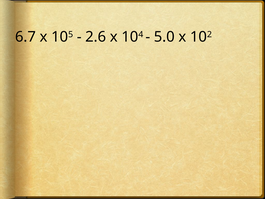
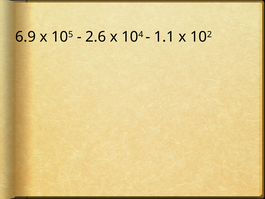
6.7: 6.7 -> 6.9
5.0: 5.0 -> 1.1
